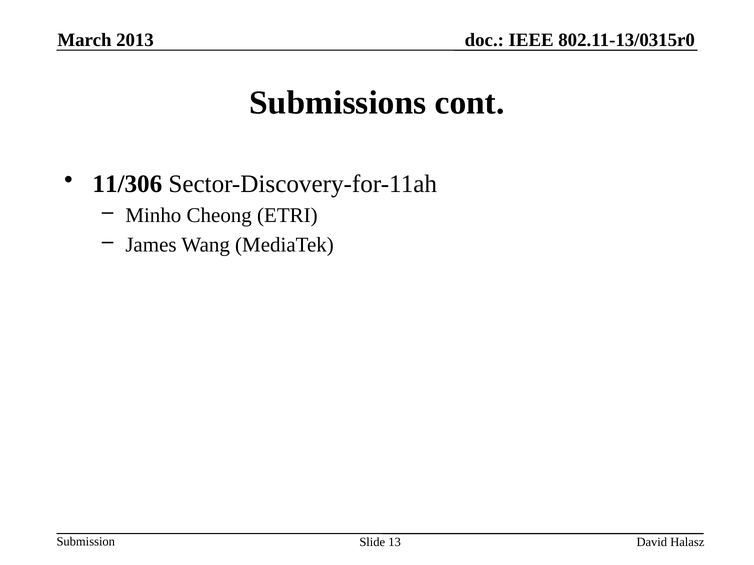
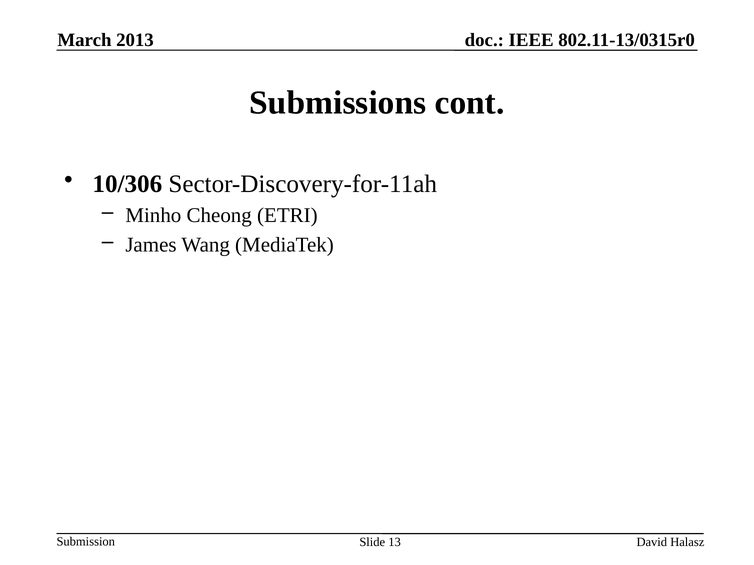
11/306: 11/306 -> 10/306
